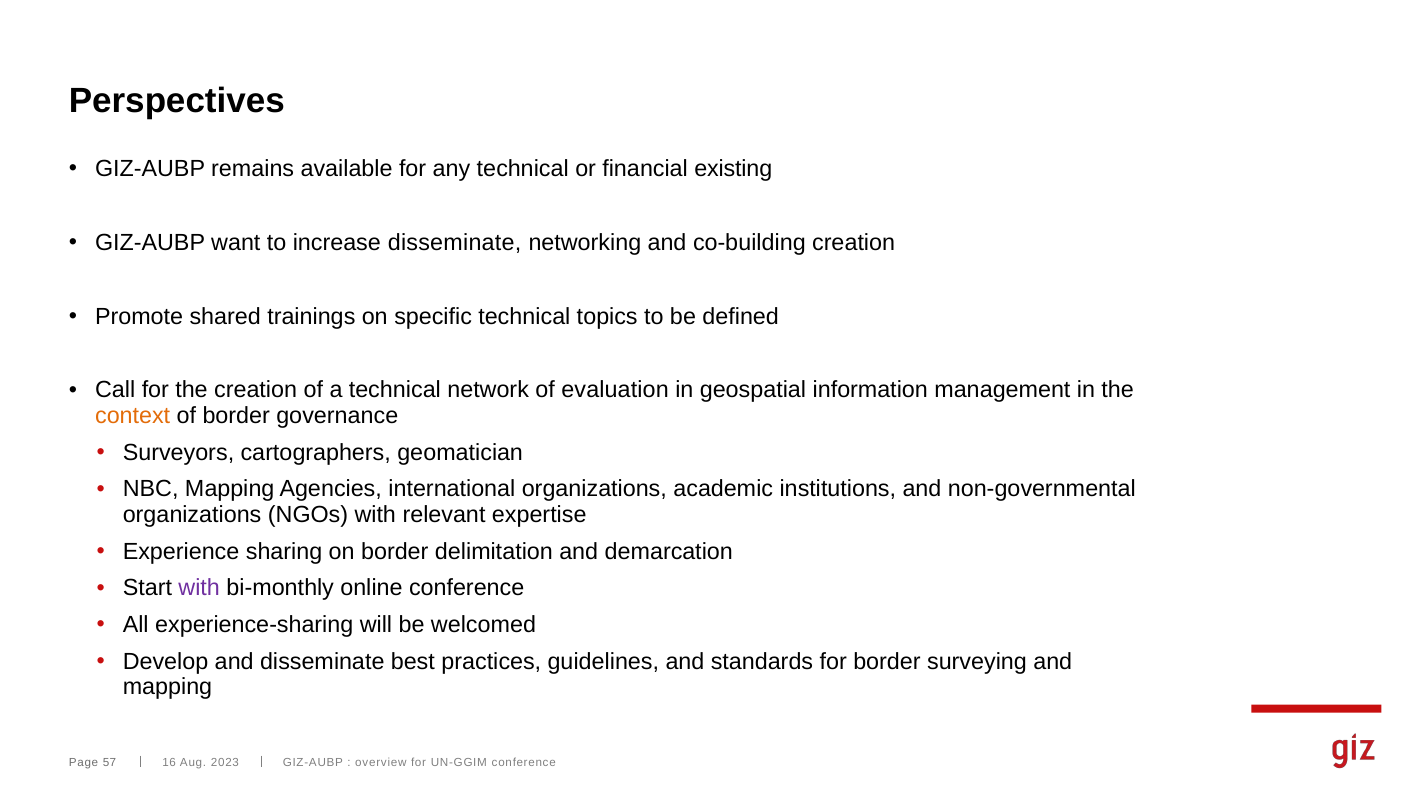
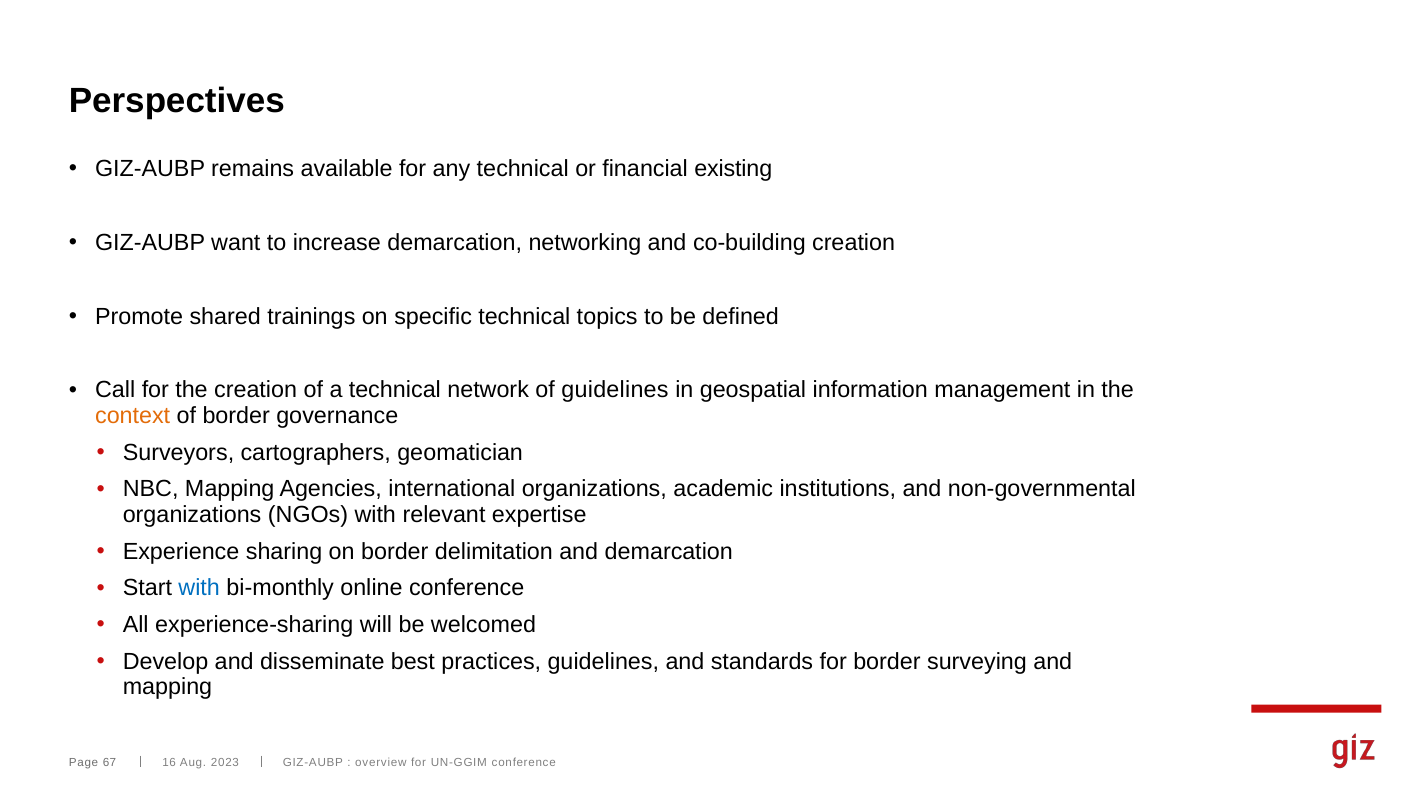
increase disseminate: disseminate -> demarcation
of evaluation: evaluation -> guidelines
with at (199, 588) colour: purple -> blue
57: 57 -> 67
